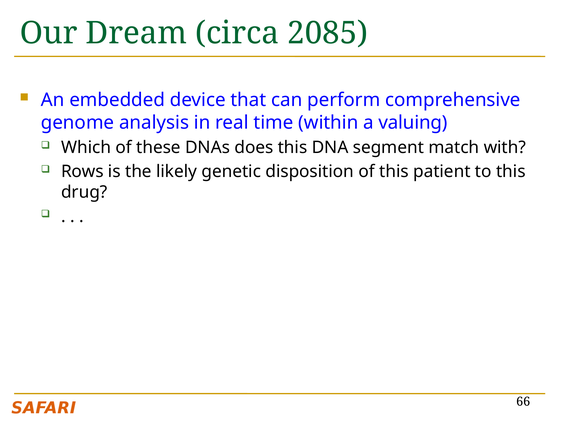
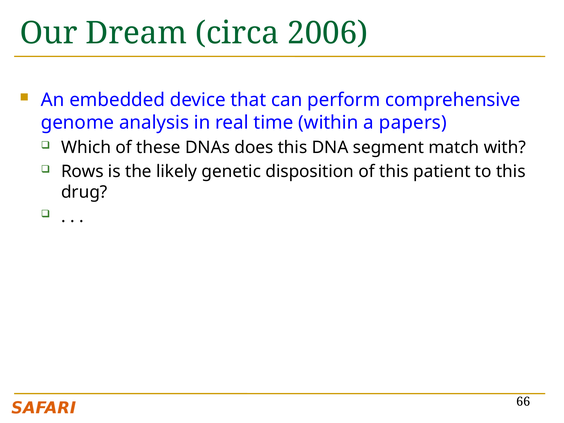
2085: 2085 -> 2006
valuing: valuing -> papers
